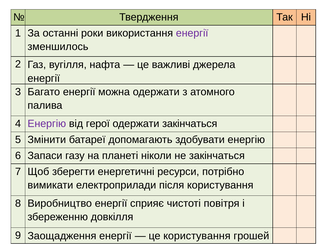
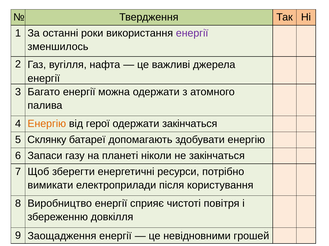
Енергію at (47, 124) colour: purple -> orange
Змінити: Змінити -> Склянку
це користування: користування -> невідновними
